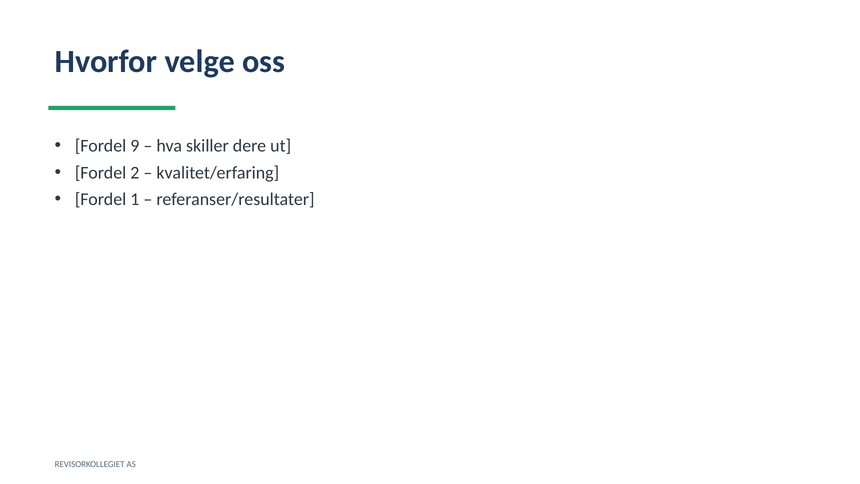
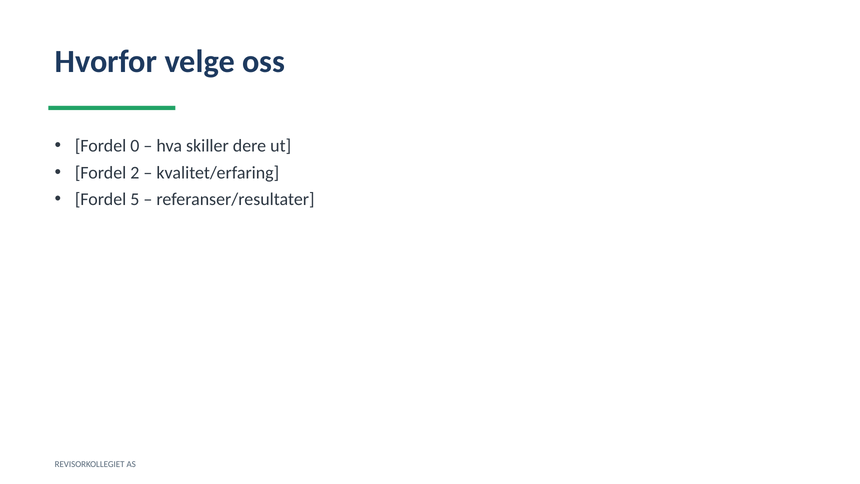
9: 9 -> 0
1: 1 -> 5
